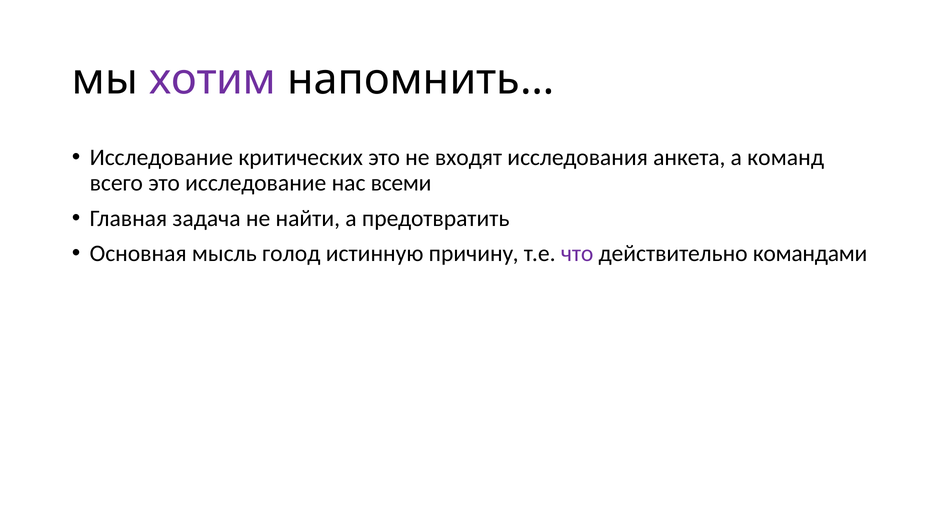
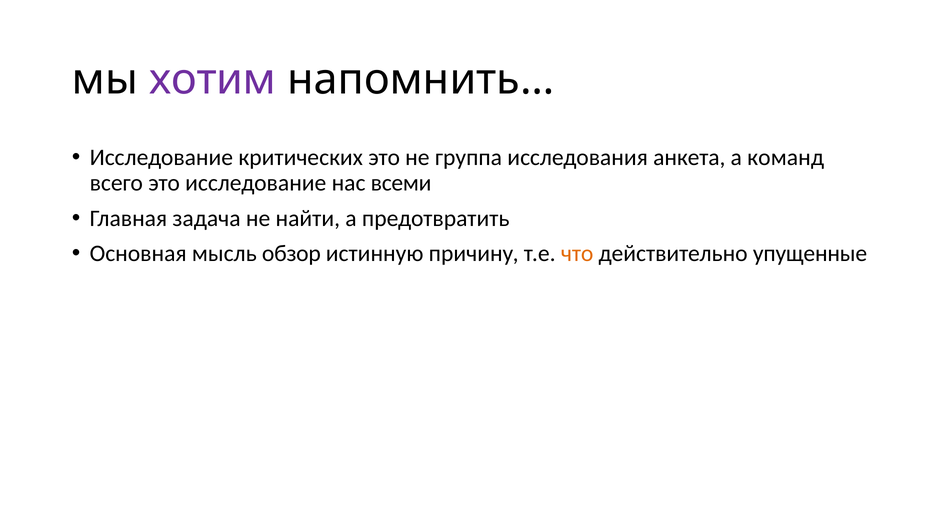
входят: входят -> группа
голод: голод -> обзор
что colour: purple -> orange
командами: командами -> упущенные
